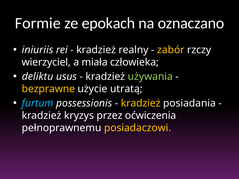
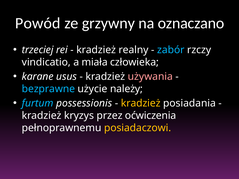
Formie: Formie -> Powód
epokach: epokach -> grzywny
iniuriis: iniuriis -> trzeciej
zabór colour: yellow -> light blue
wierzyciel: wierzyciel -> vindicatio
deliktu: deliktu -> karane
używania colour: light green -> pink
bezprawne colour: yellow -> light blue
utratą: utratą -> należy
